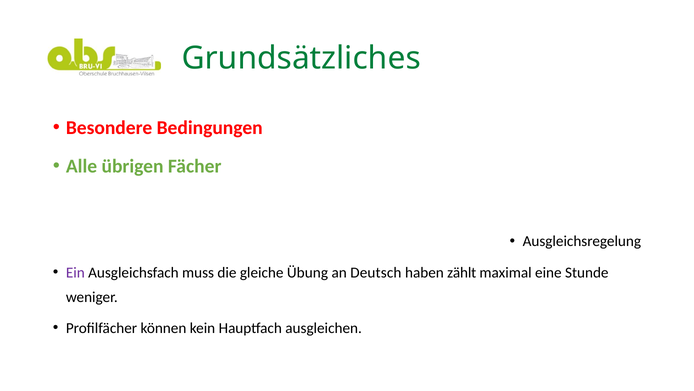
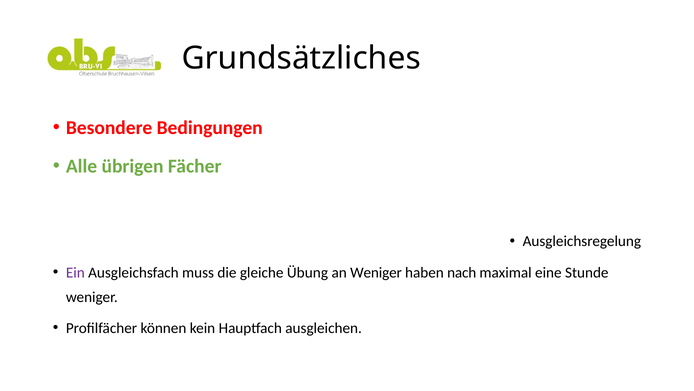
Grundsätzliches colour: green -> black
an Deutsch: Deutsch -> Weniger
zählt: zählt -> nach
